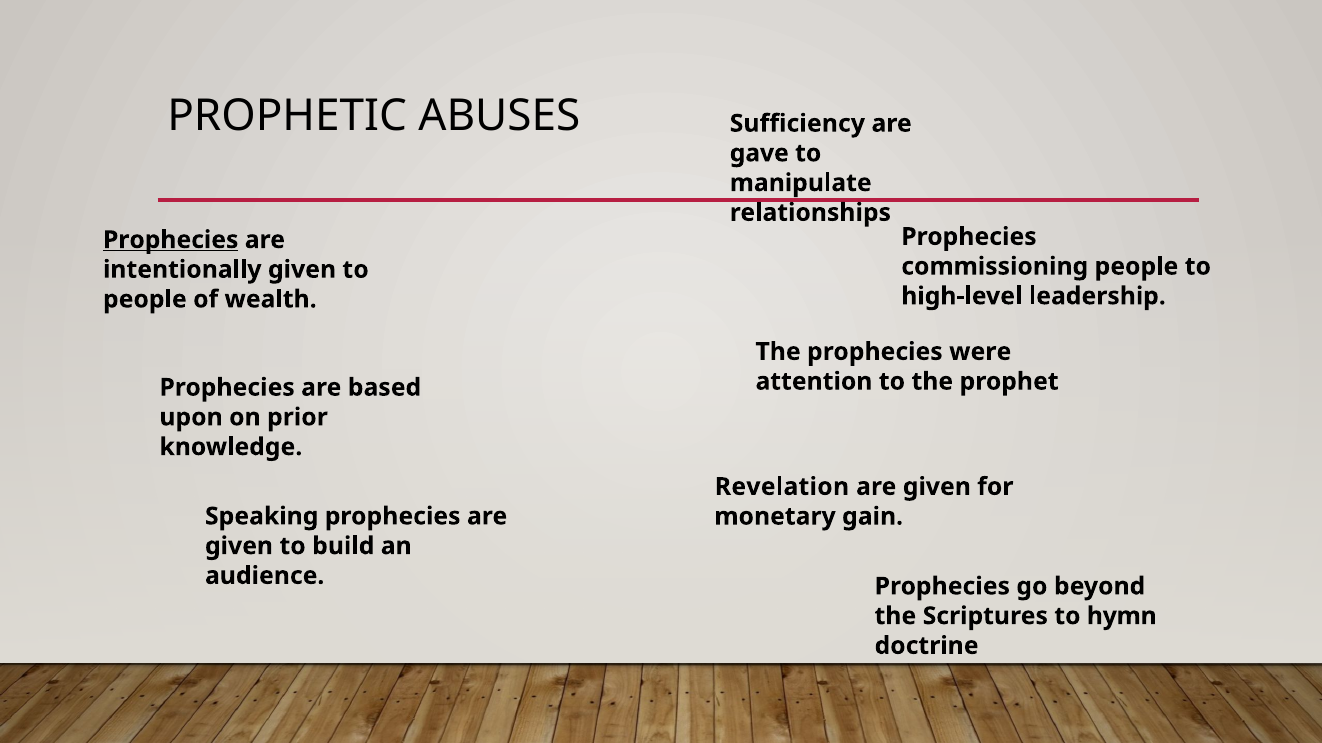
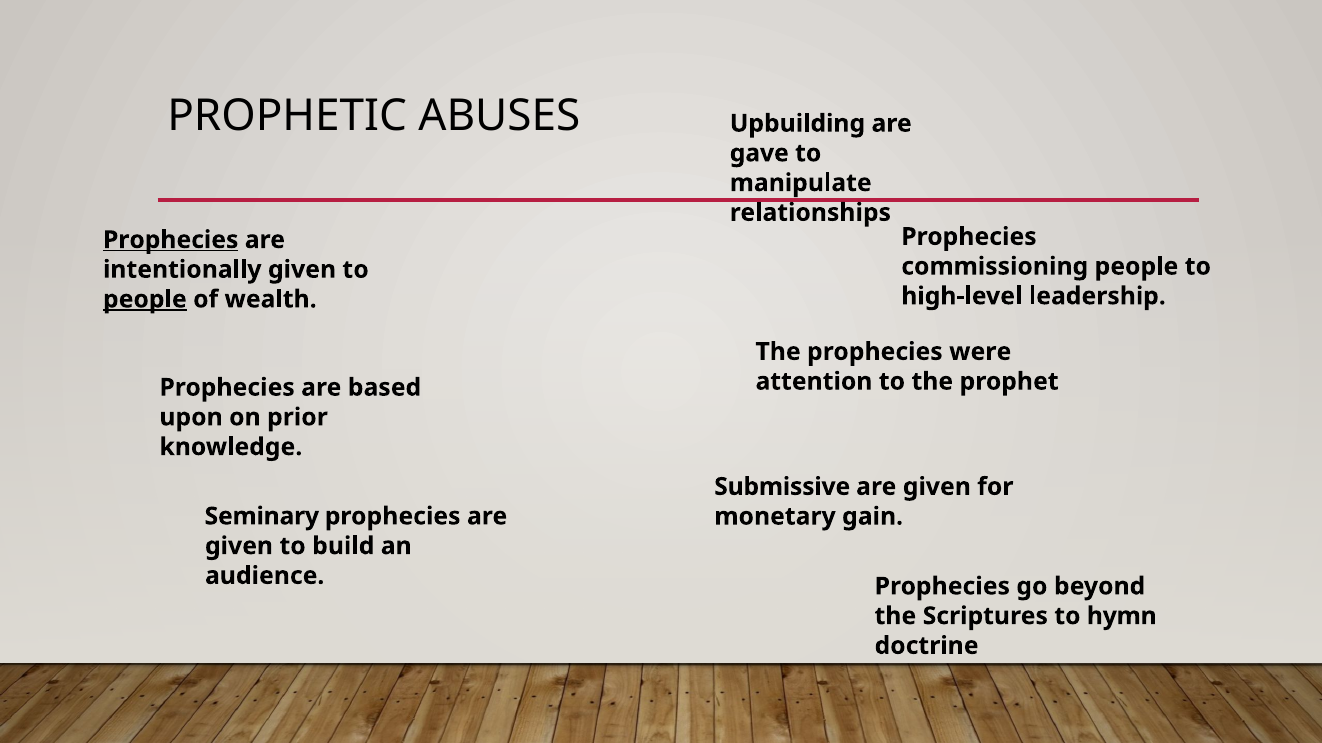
Sufficiency: Sufficiency -> Upbuilding
people at (145, 300) underline: none -> present
Revelation: Revelation -> Submissive
Speaking: Speaking -> Seminary
